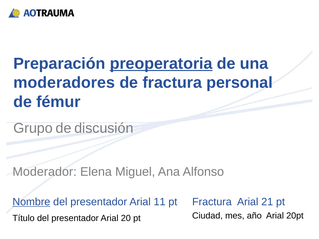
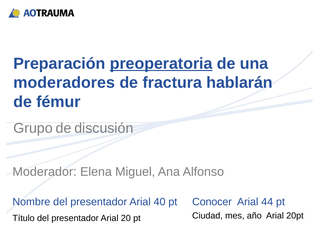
personal: personal -> hablarán
Nombre underline: present -> none
11: 11 -> 40
Fractura at (212, 202): Fractura -> Conocer
21: 21 -> 44
